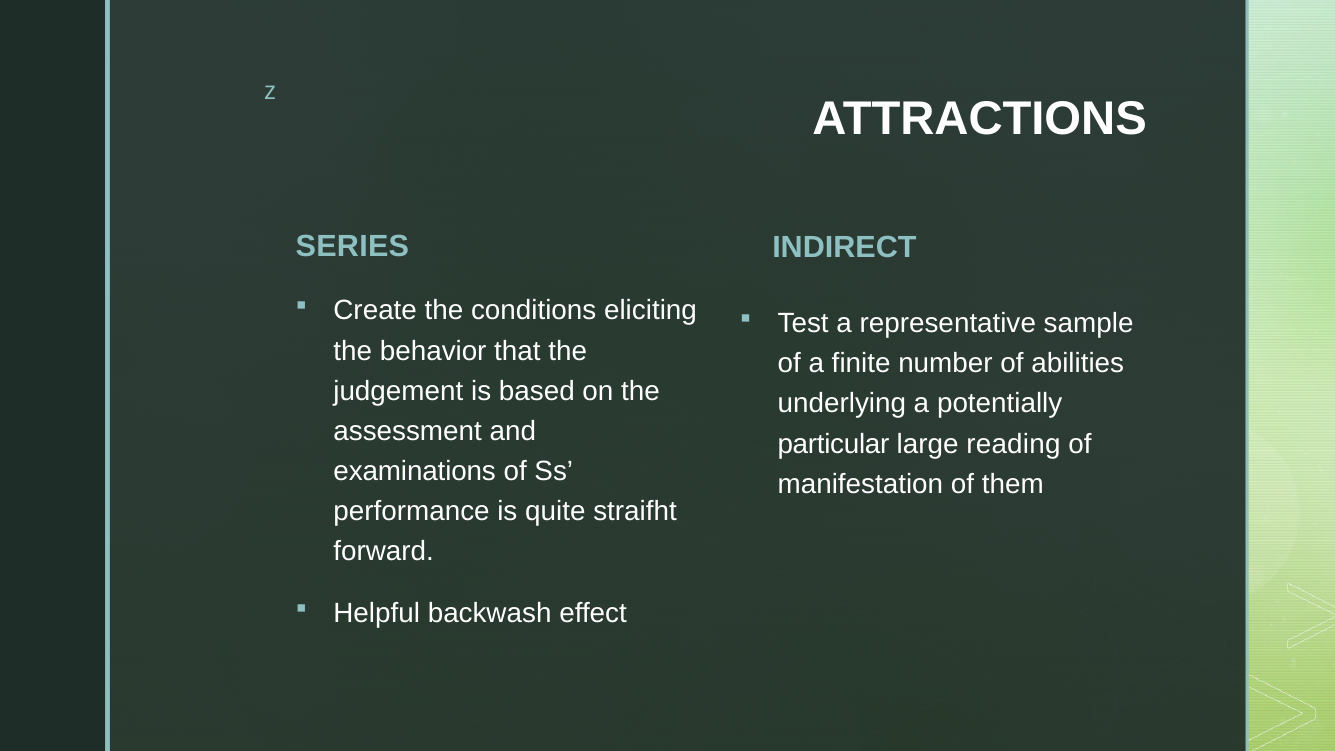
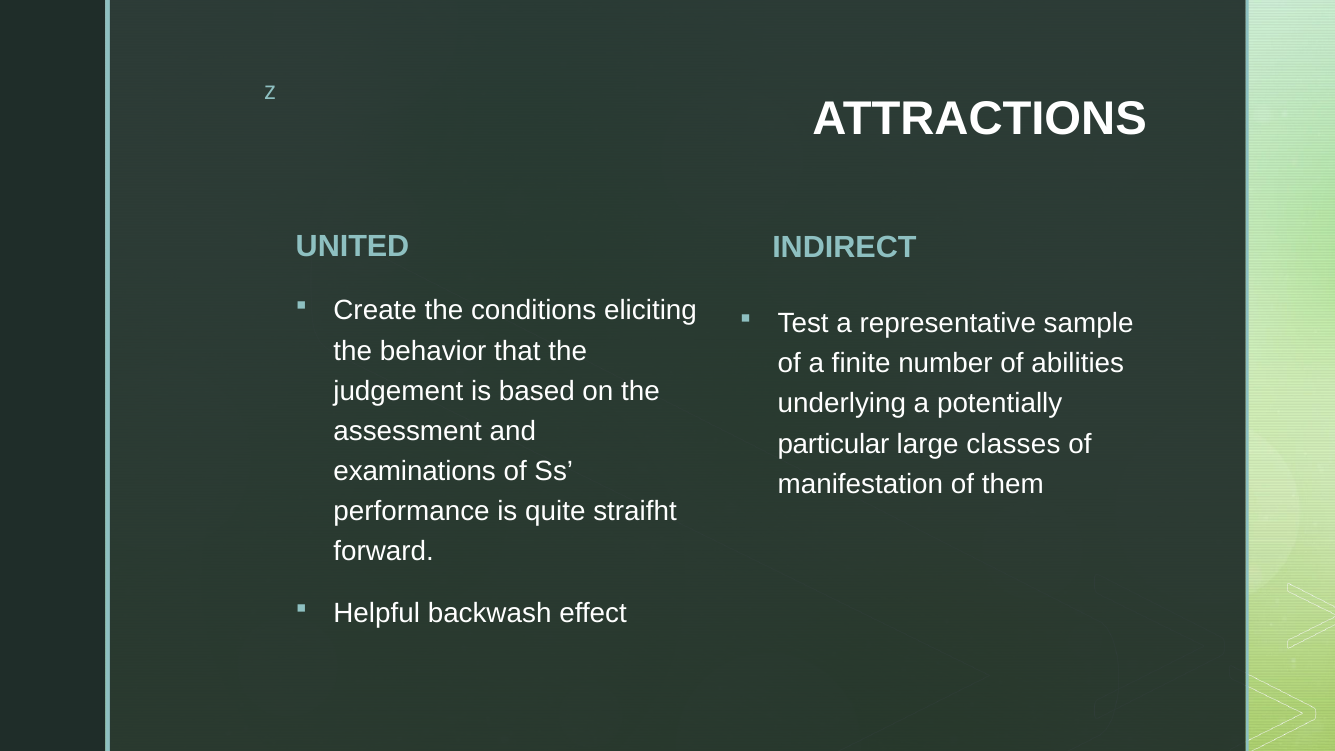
SERIES: SERIES -> UNITED
reading: reading -> classes
